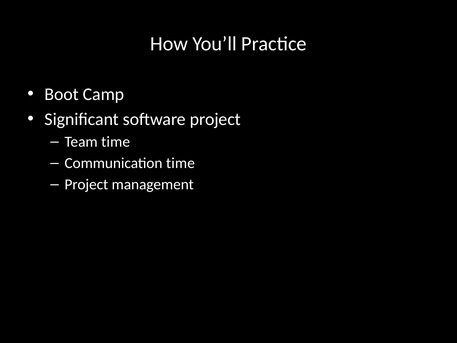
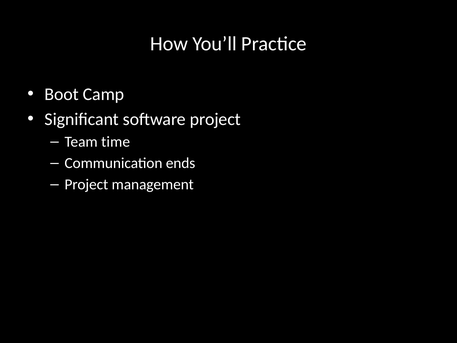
Communication time: time -> ends
